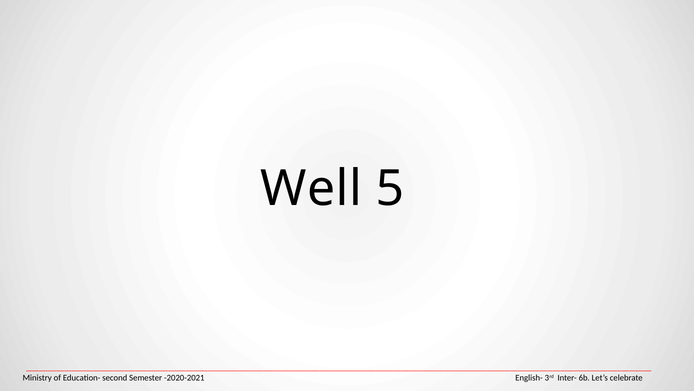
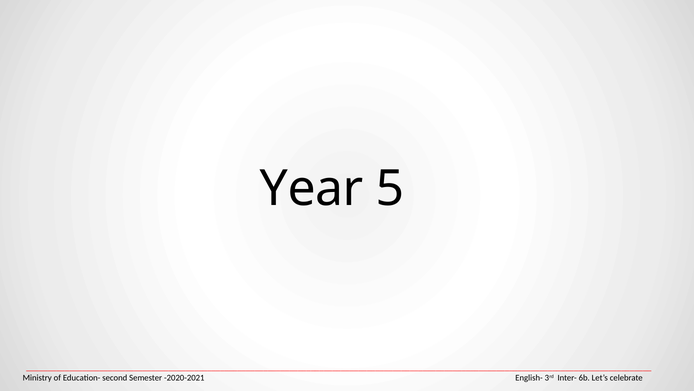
Well: Well -> Year
